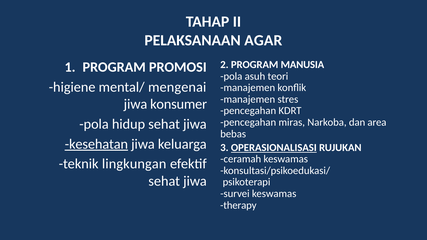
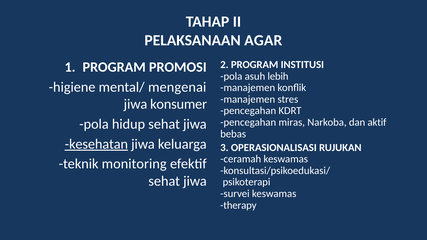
MANUSIA: MANUSIA -> INSTITUSI
teori: teori -> lebih
area: area -> aktif
OPERASIONALISASI underline: present -> none
lingkungan: lingkungan -> monitoring
